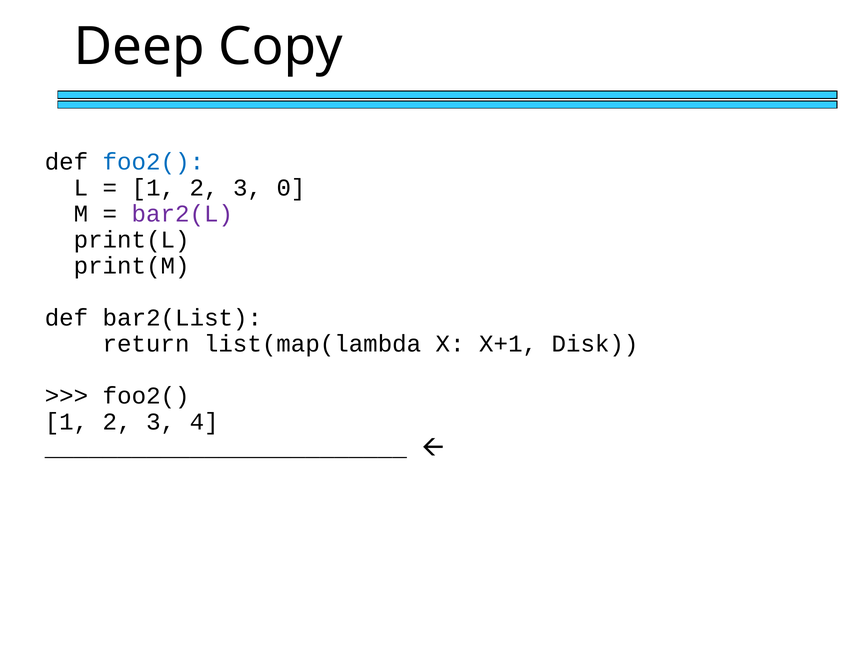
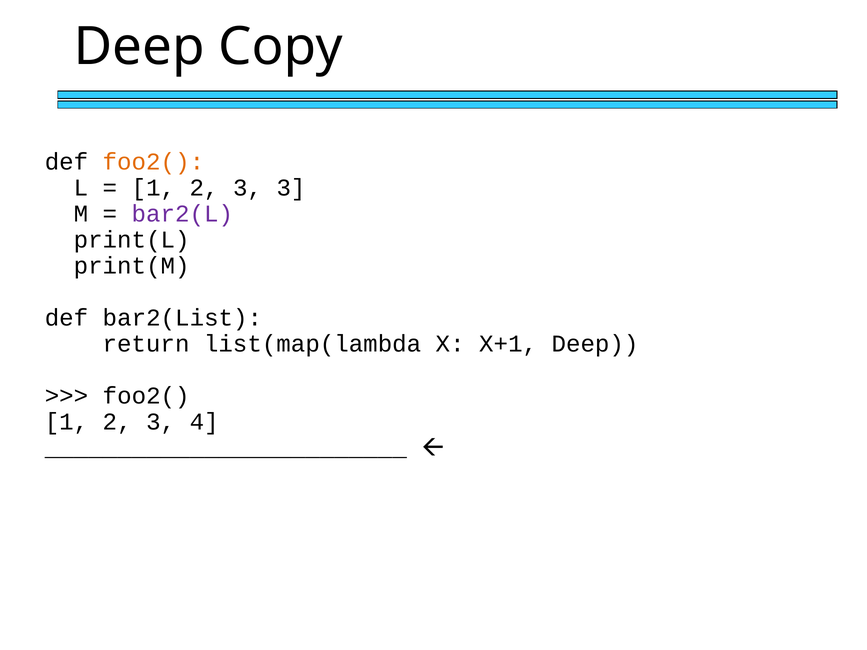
foo2( at (153, 162) colour: blue -> orange
3 0: 0 -> 3
X+1 Disk: Disk -> Deep
